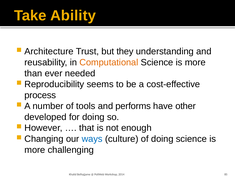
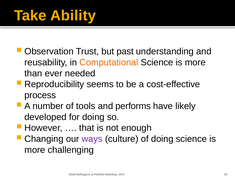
Architecture: Architecture -> Observation
they: they -> past
other: other -> likely
ways colour: blue -> purple
